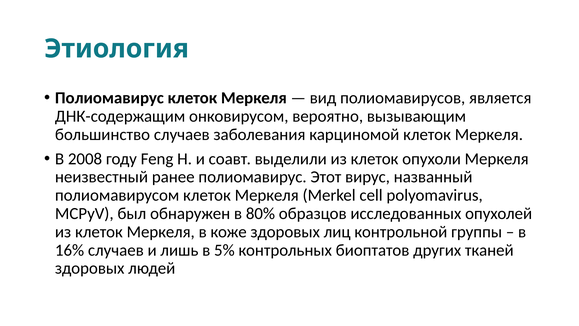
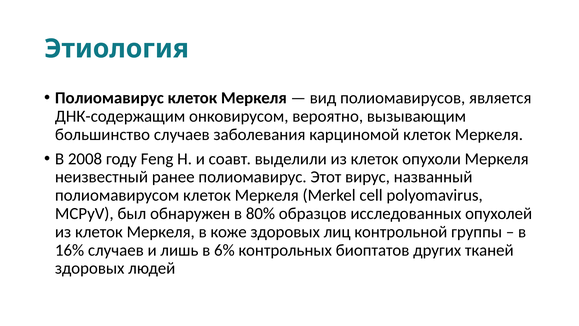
5%: 5% -> 6%
